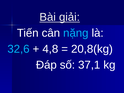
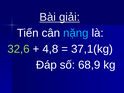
32,6 colour: light blue -> light green
20,8(kg: 20,8(kg -> 37,1(kg
37,1: 37,1 -> 68,9
